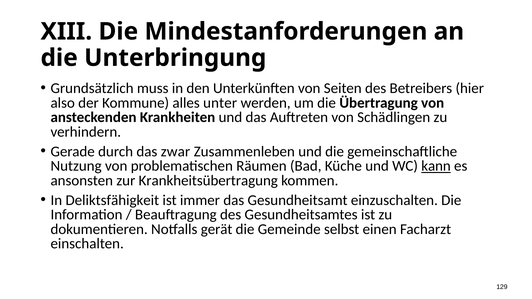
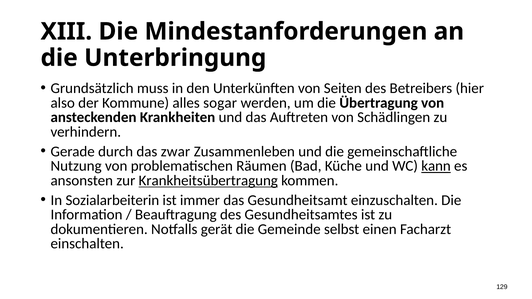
unter: unter -> sogar
Krankheitsübertragung underline: none -> present
Deliktsfähigkeit: Deliktsfähigkeit -> Sozialarbeiterin
